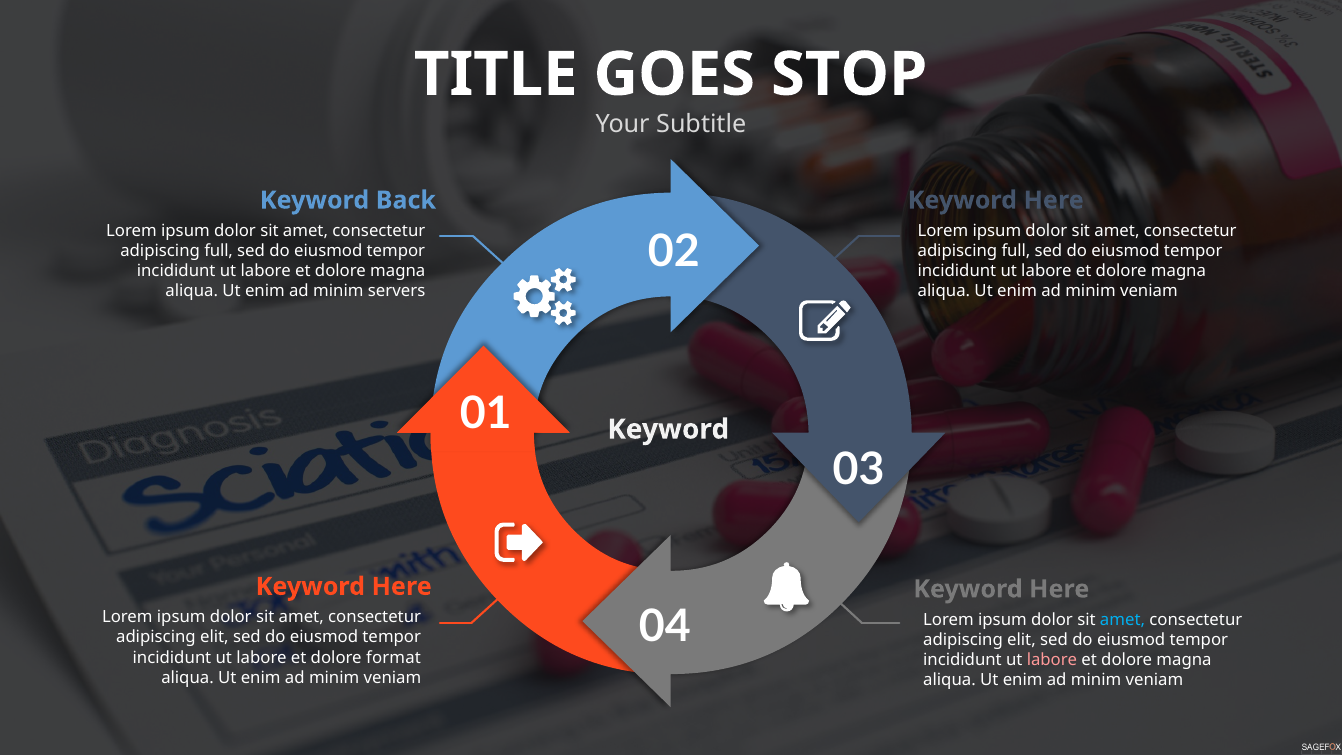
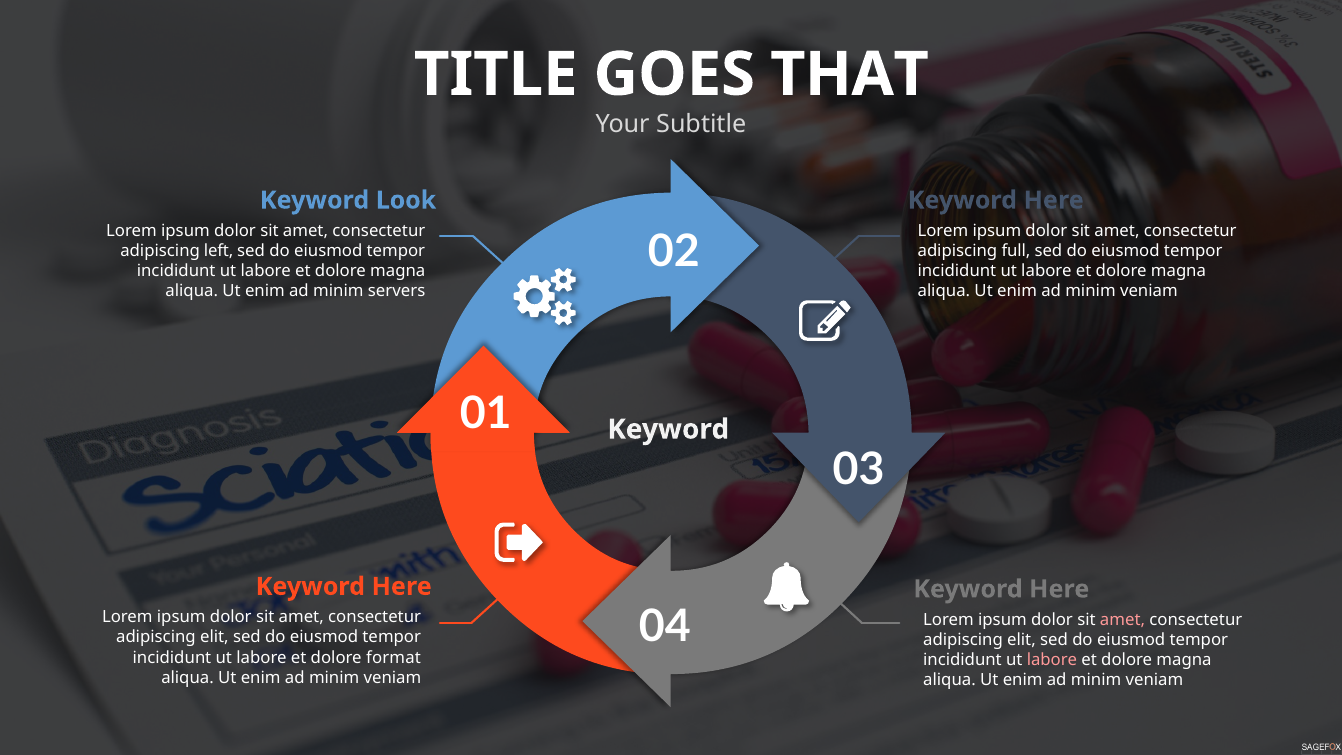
STOP: STOP -> THAT
Back: Back -> Look
full at (219, 251): full -> left
amet at (1123, 620) colour: light blue -> pink
